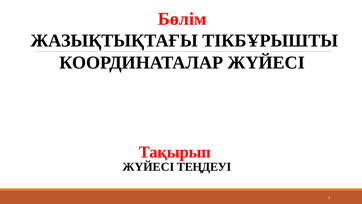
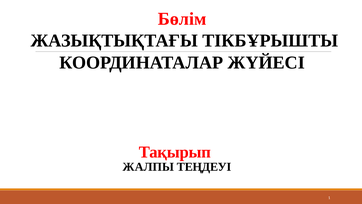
ЖҮЙЕСІ at (148, 167): ЖҮЙЕСІ -> ЖАЛПЫ
